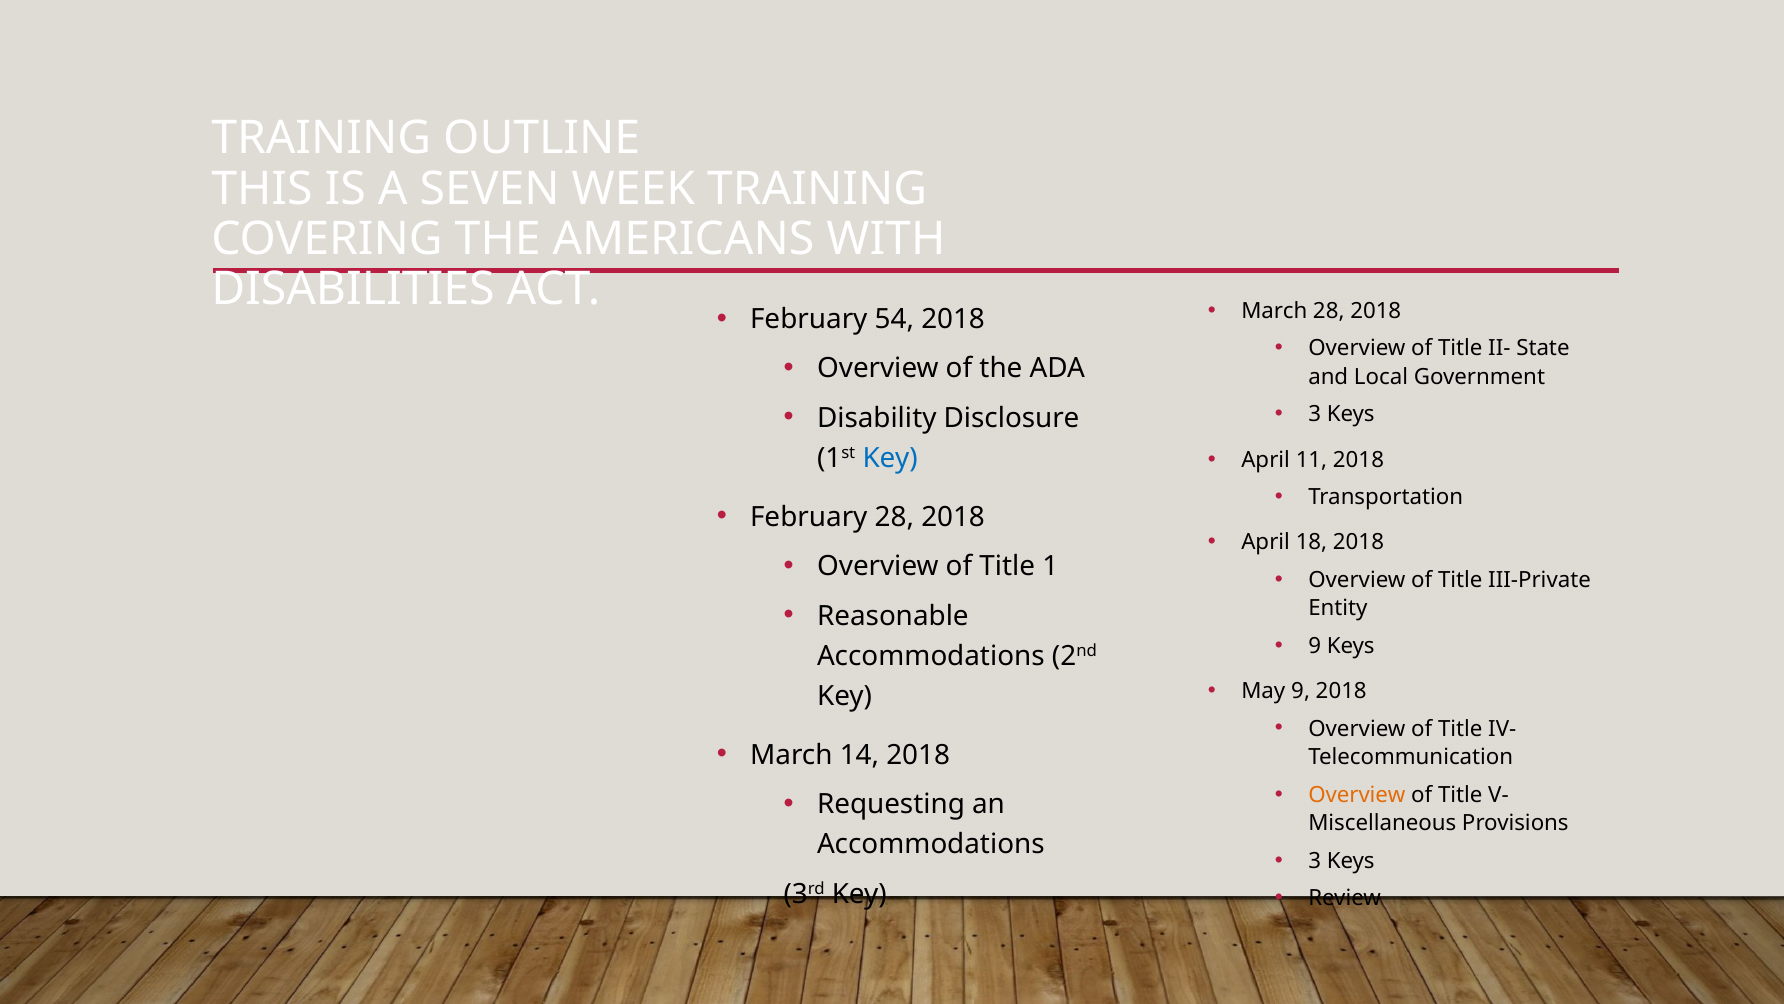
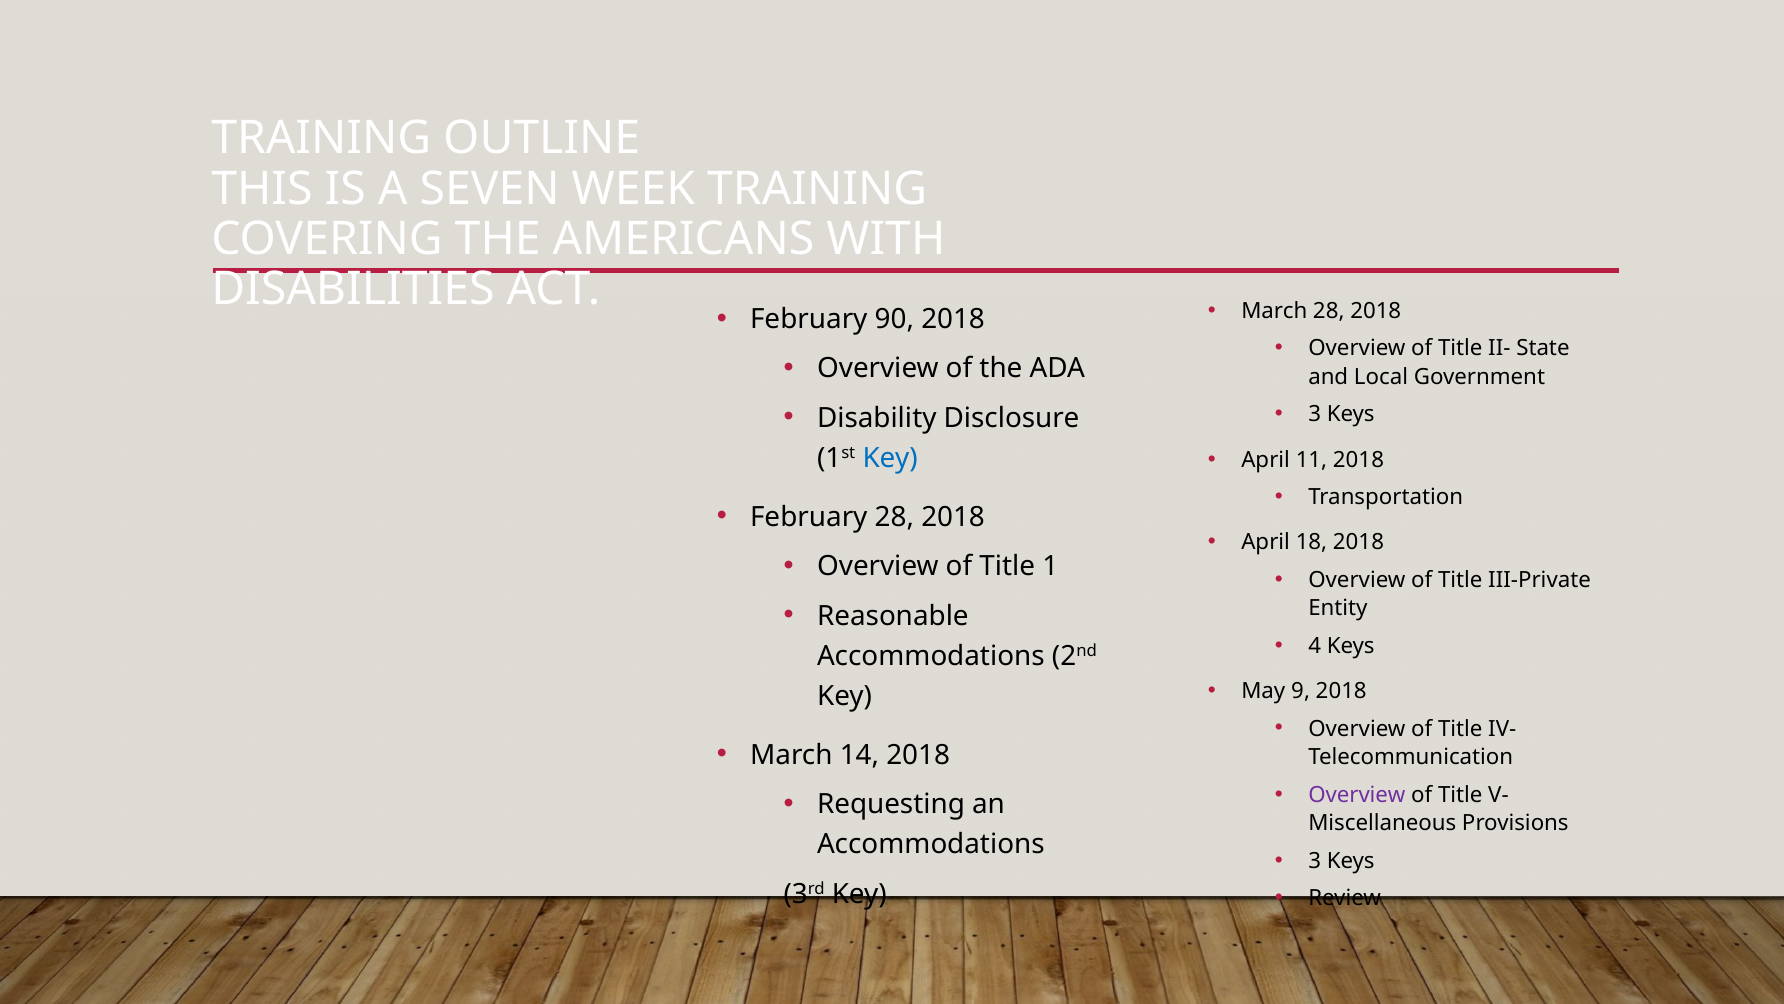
54: 54 -> 90
9 at (1315, 646): 9 -> 4
Overview at (1357, 794) colour: orange -> purple
